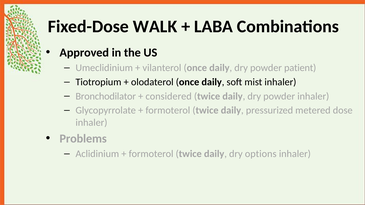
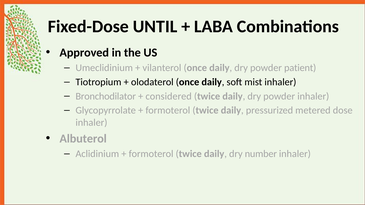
WALK: WALK -> UNTIL
Problems: Problems -> Albuterol
options: options -> number
